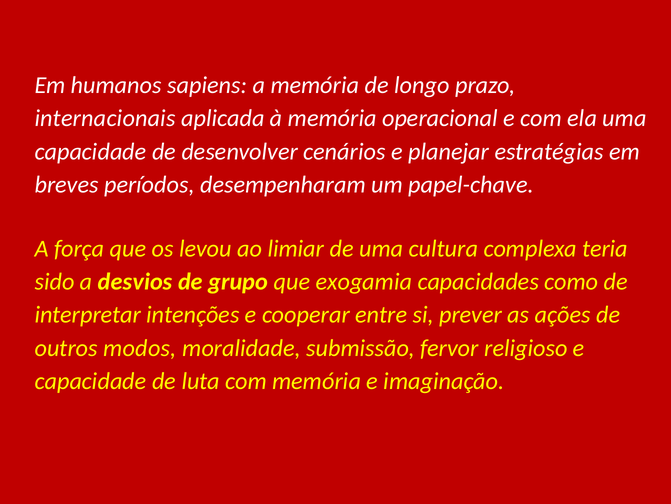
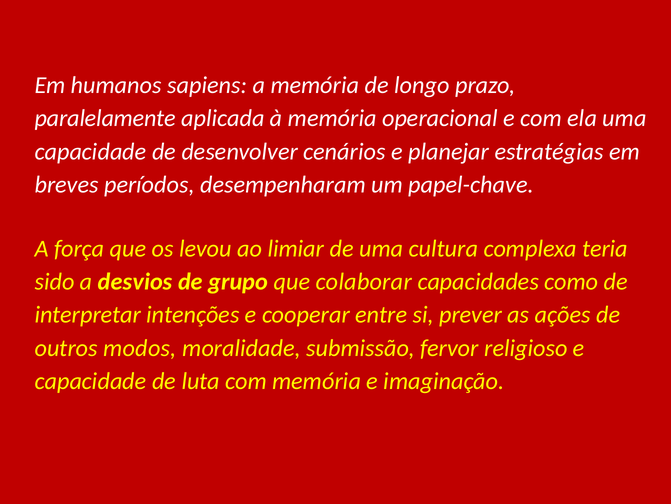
internacionais: internacionais -> paralelamente
exogamia: exogamia -> colaborar
